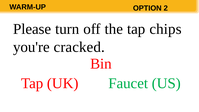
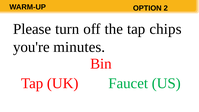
cracked: cracked -> minutes
